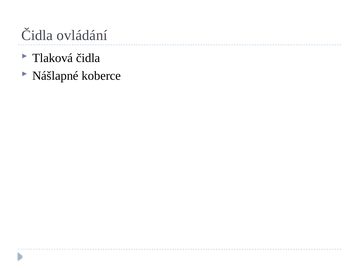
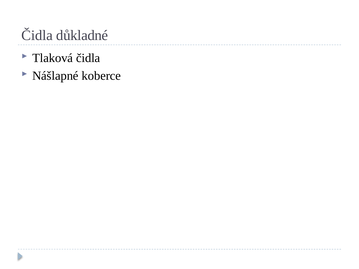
ovládání: ovládání -> důkladné
